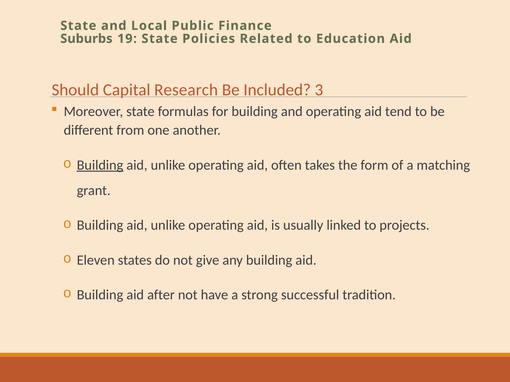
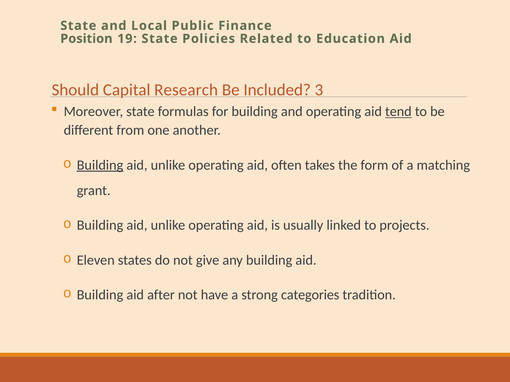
Suburbs: Suburbs -> Position
tend underline: none -> present
successful: successful -> categories
